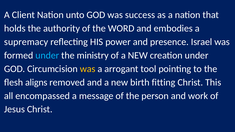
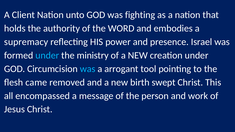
success: success -> fighting
was at (88, 69) colour: yellow -> light blue
aligns: aligns -> came
fitting: fitting -> swept
